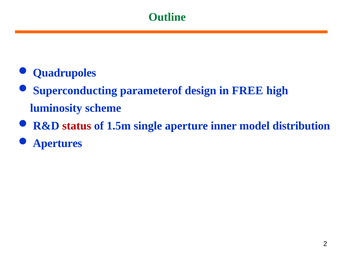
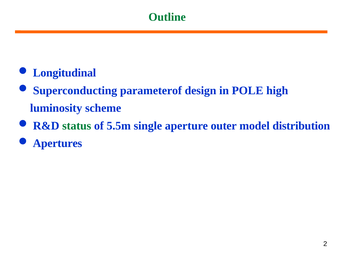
Quadrupoles: Quadrupoles -> Longitudinal
FREE: FREE -> POLE
status colour: red -> green
1.5m: 1.5m -> 5.5m
inner: inner -> outer
